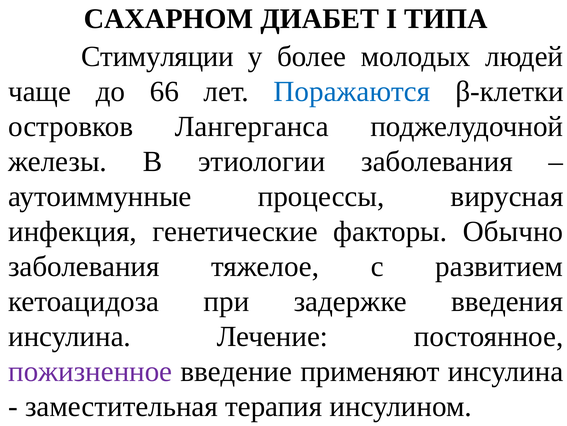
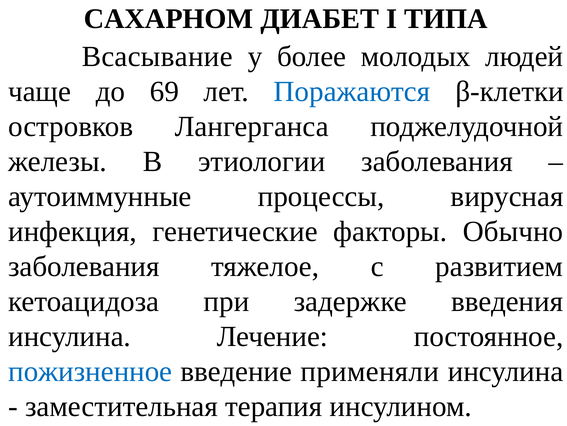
Стимуляции: Стимуляции -> Всасывание
66: 66 -> 69
пожизненное colour: purple -> blue
применяют: применяют -> применяли
